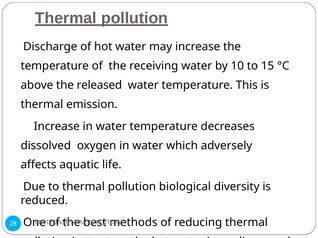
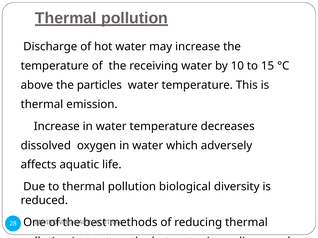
released: released -> particles
